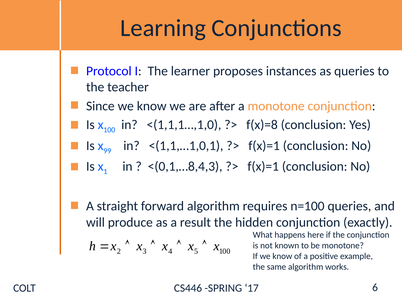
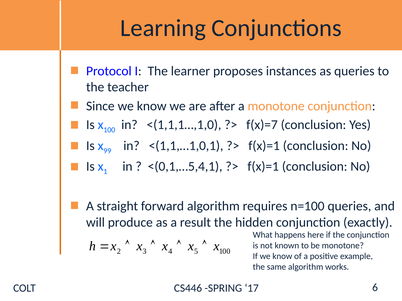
f(x)=8: f(x)=8 -> f(x)=7
<(0,1,…8,4,3: <(0,1,…8,4,3 -> <(0,1,…5,4,1
